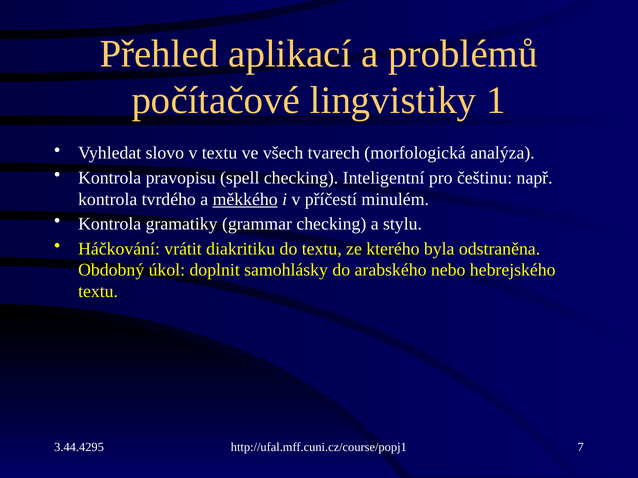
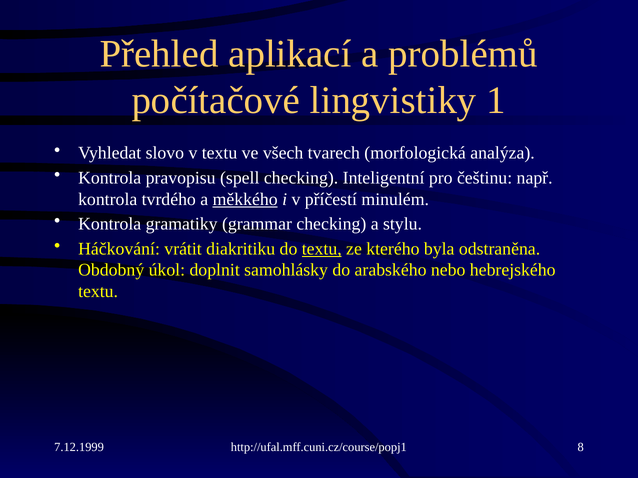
textu at (322, 249) underline: none -> present
3.44.4295: 3.44.4295 -> 7.12.1999
7: 7 -> 8
